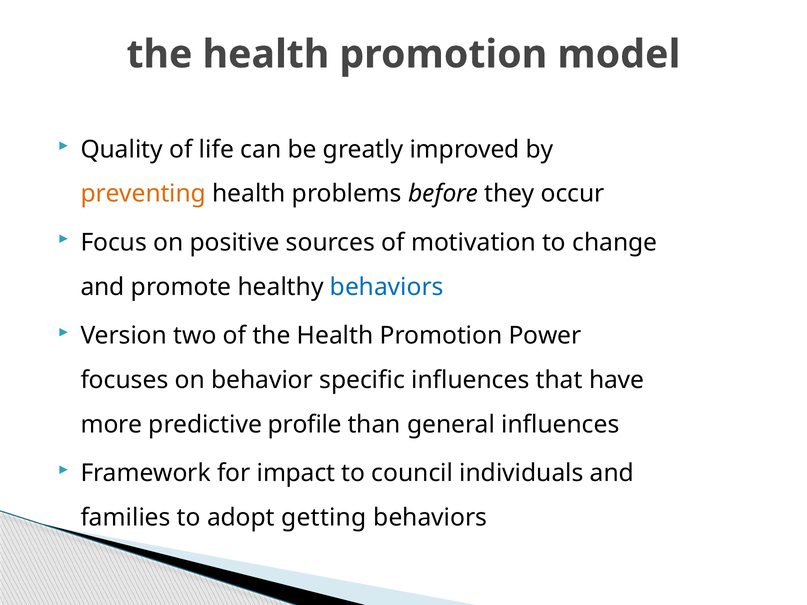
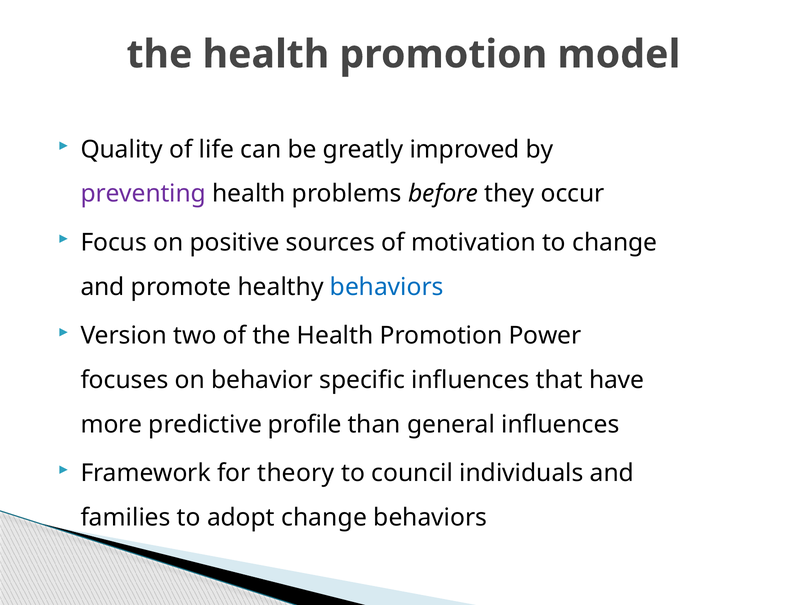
preventing colour: orange -> purple
impact: impact -> theory
adopt getting: getting -> change
